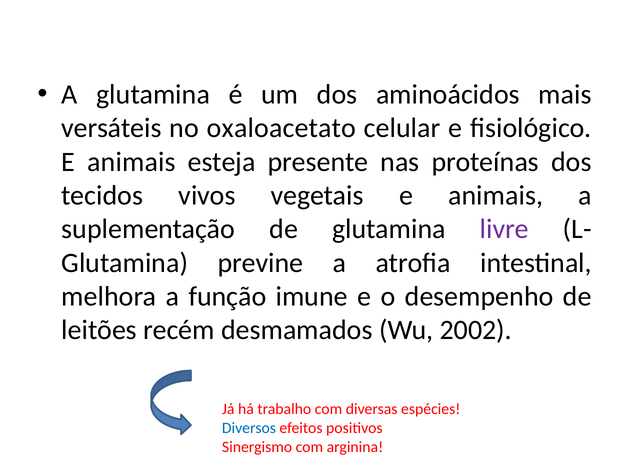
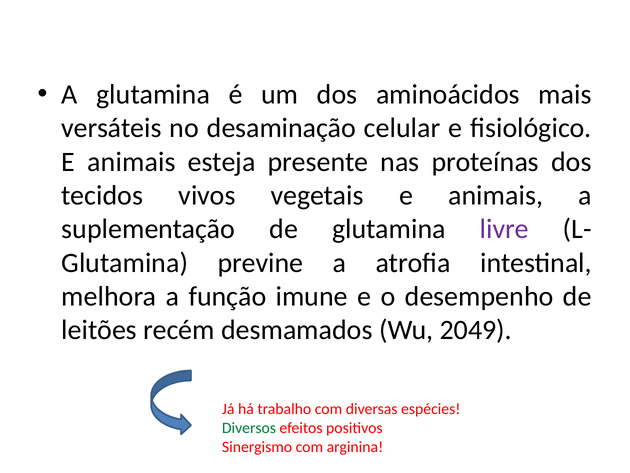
oxaloacetato: oxaloacetato -> desaminação
2002: 2002 -> 2049
Diversos colour: blue -> green
